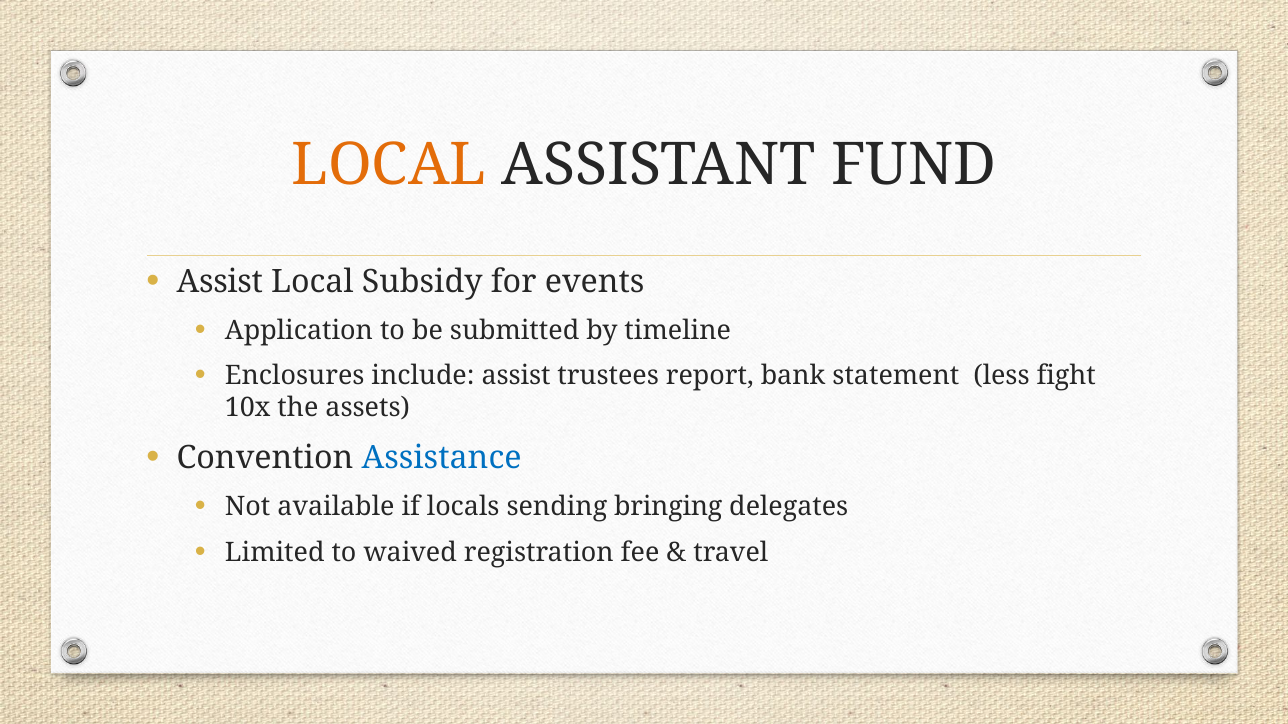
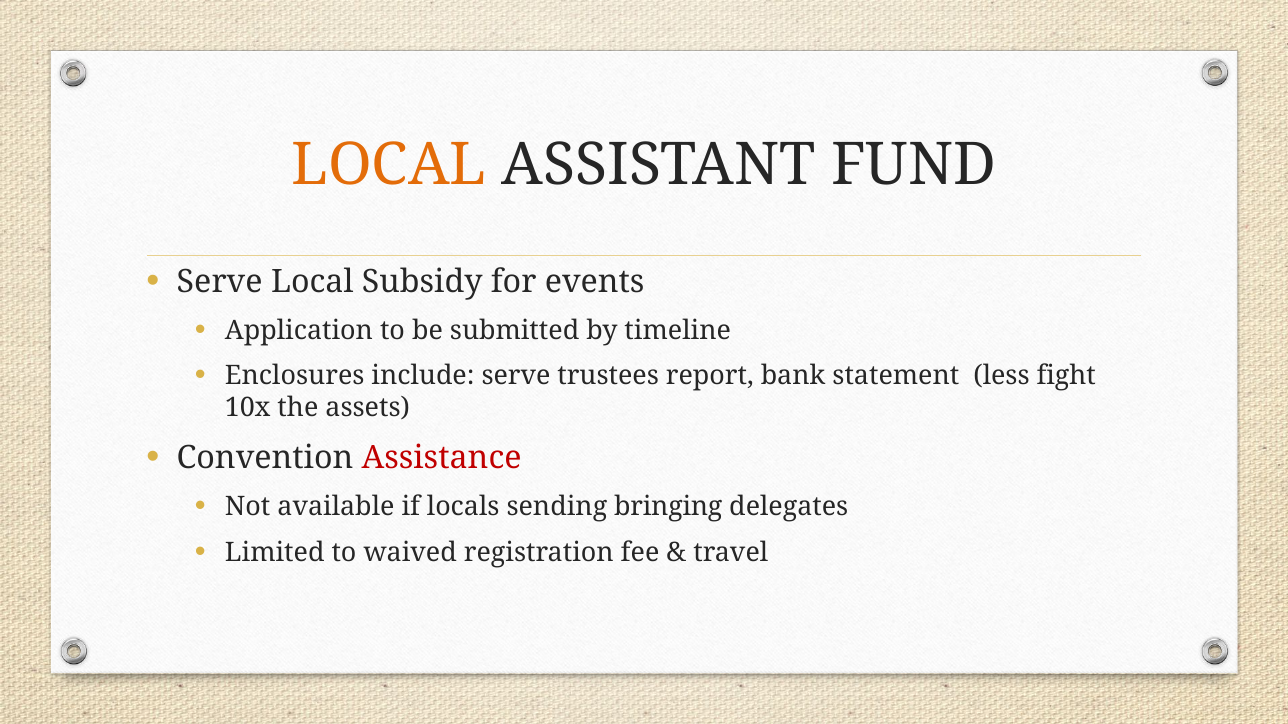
Assist at (220, 282): Assist -> Serve
include assist: assist -> serve
Assistance colour: blue -> red
